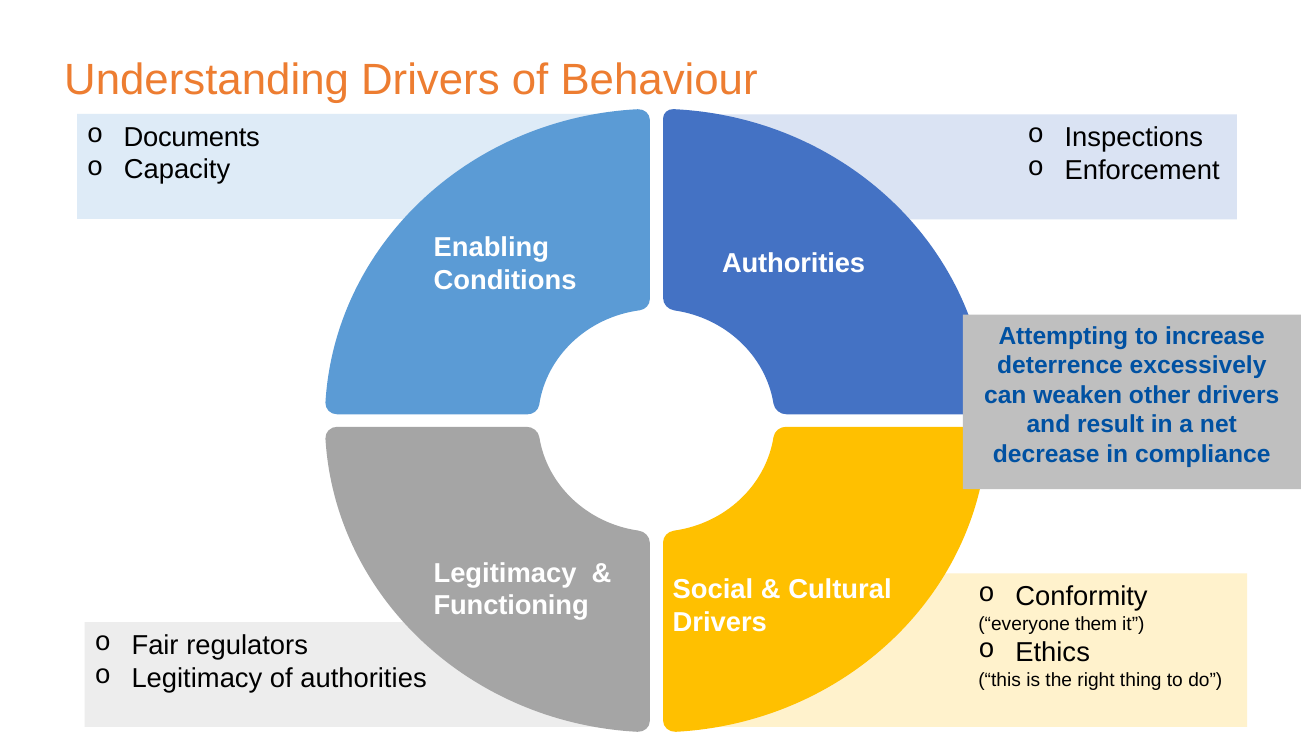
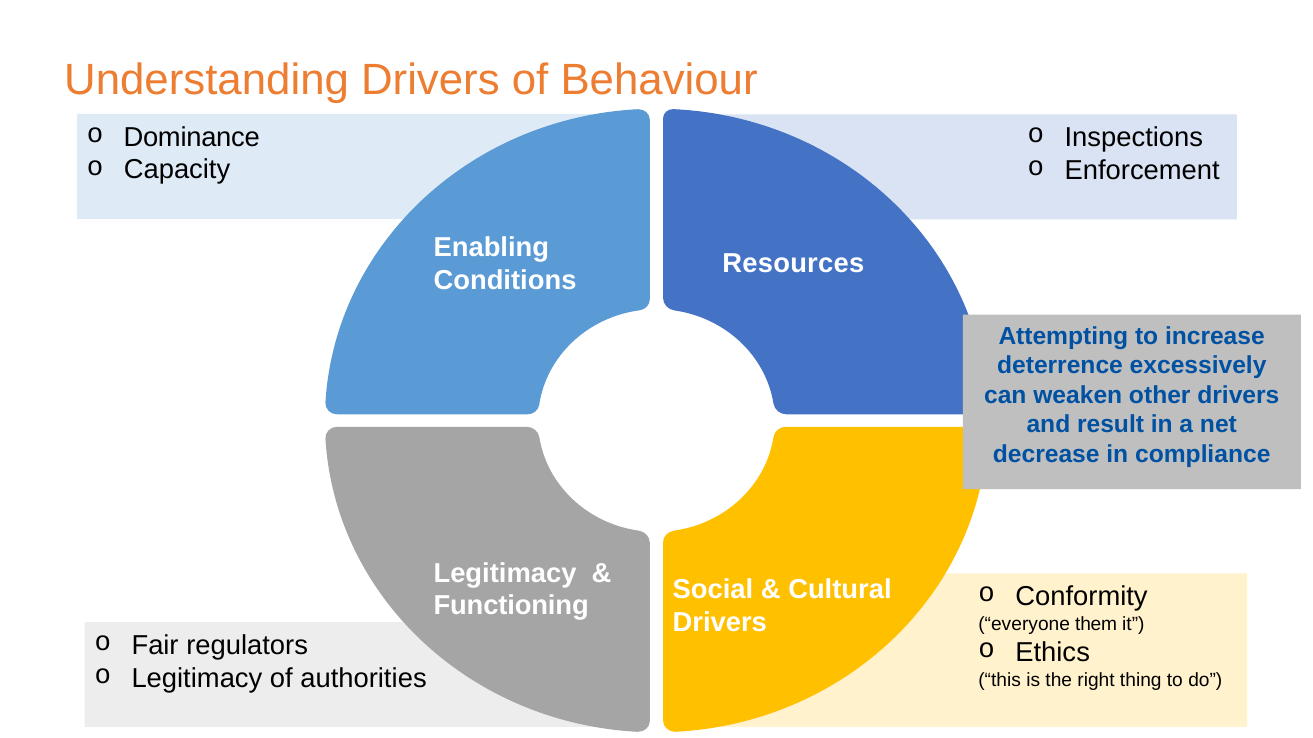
Documents: Documents -> Dominance
Authorities at (794, 264): Authorities -> Resources
